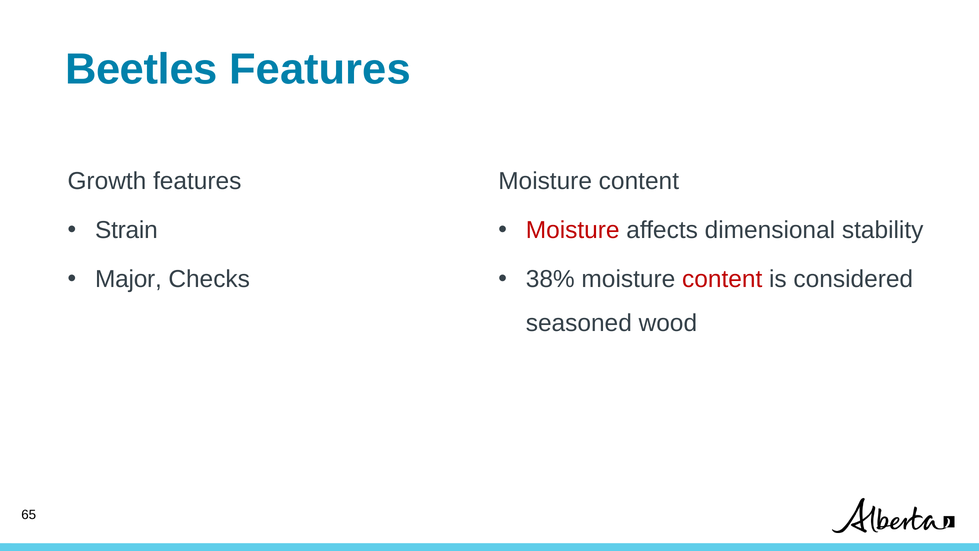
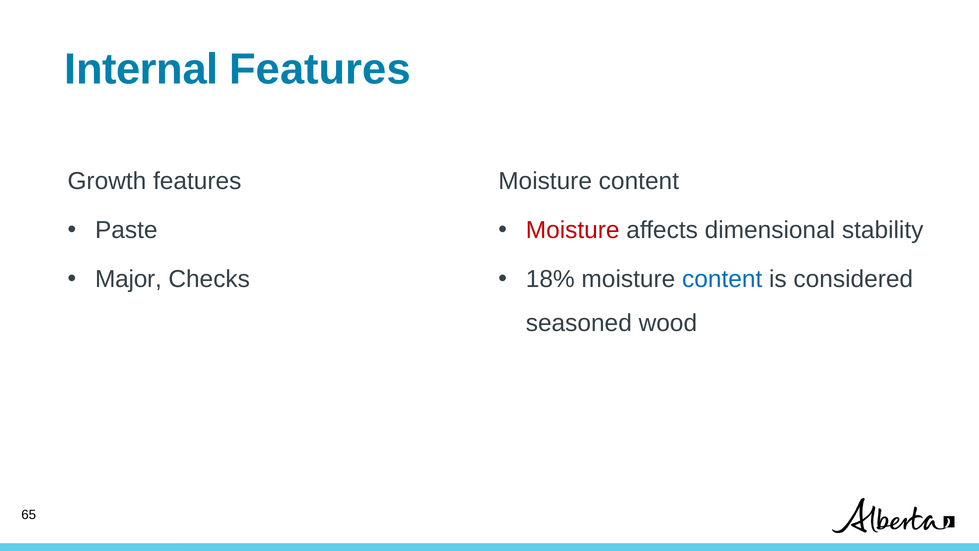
Beetles: Beetles -> Internal
Strain: Strain -> Paste
38%: 38% -> 18%
content at (722, 279) colour: red -> blue
